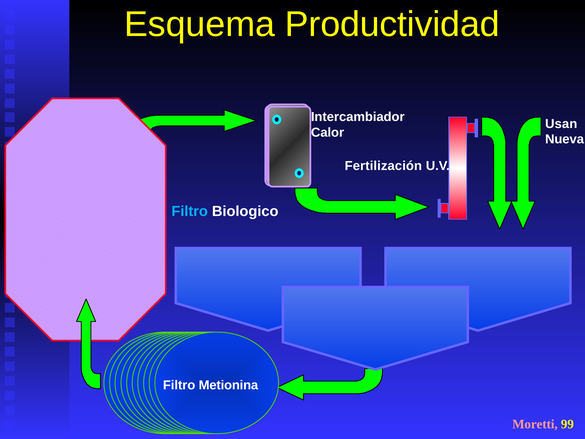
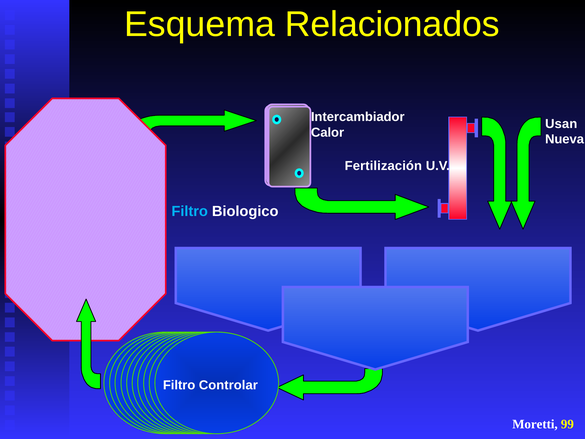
Productividad: Productividad -> Relacionados
Metionina: Metionina -> Controlar
Moretti colour: pink -> white
